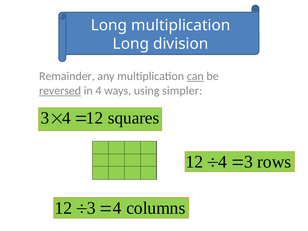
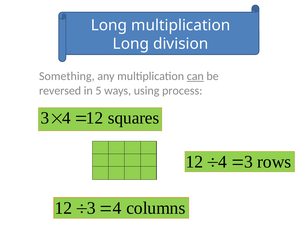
Remainder: Remainder -> Something
reversed underline: present -> none
in 4: 4 -> 5
simpler: simpler -> process
